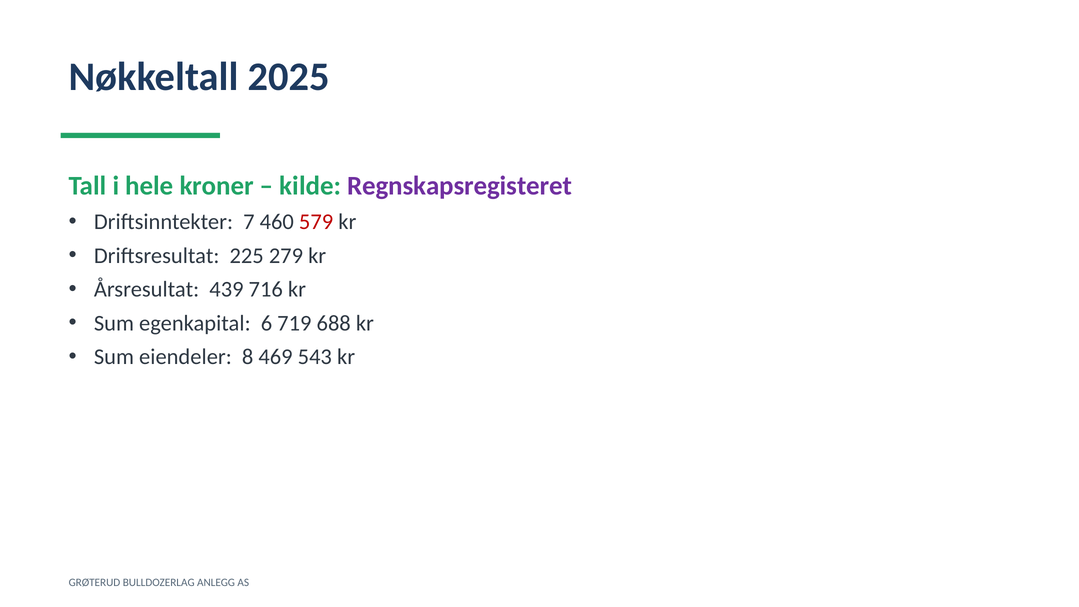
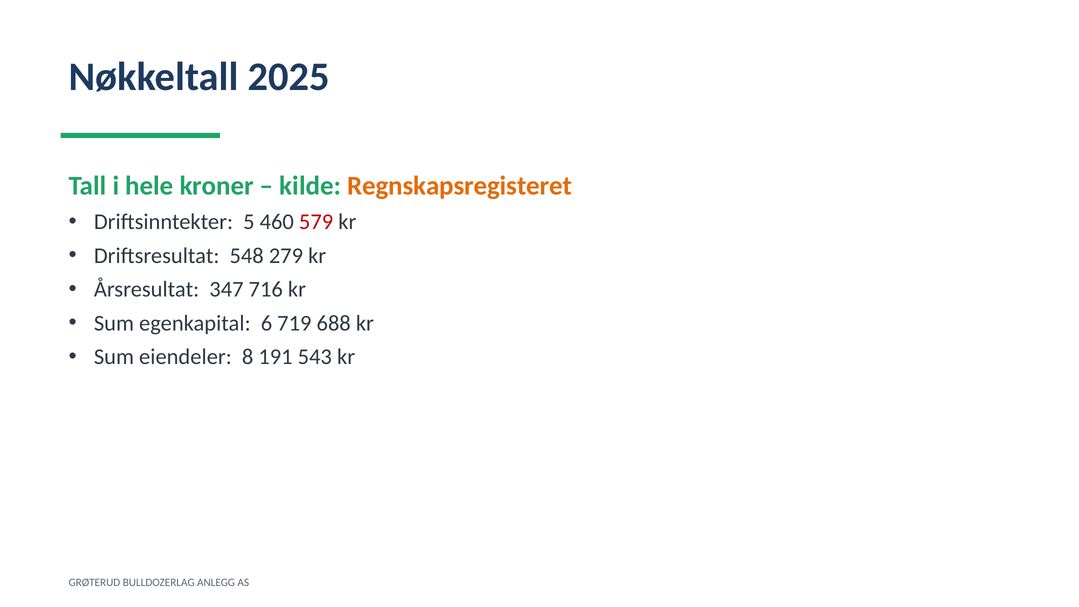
Regnskapsregisteret colour: purple -> orange
7: 7 -> 5
225: 225 -> 548
439: 439 -> 347
469: 469 -> 191
